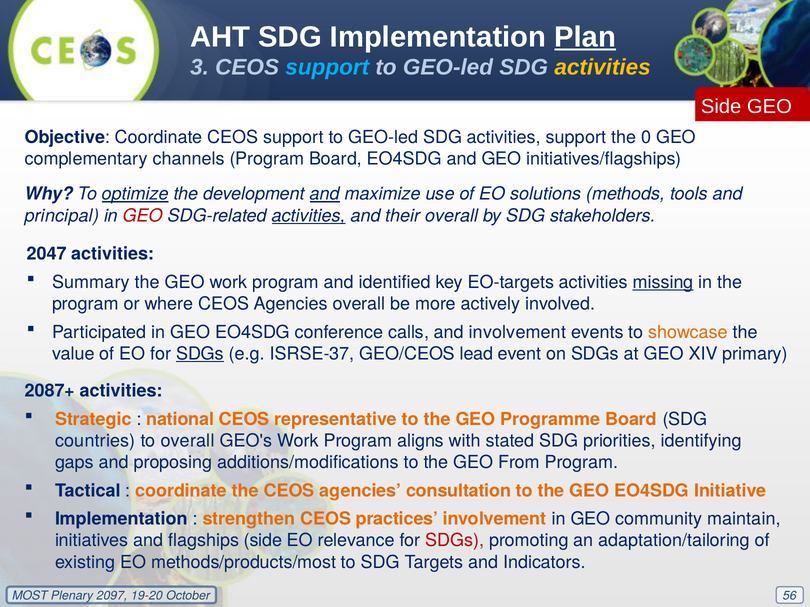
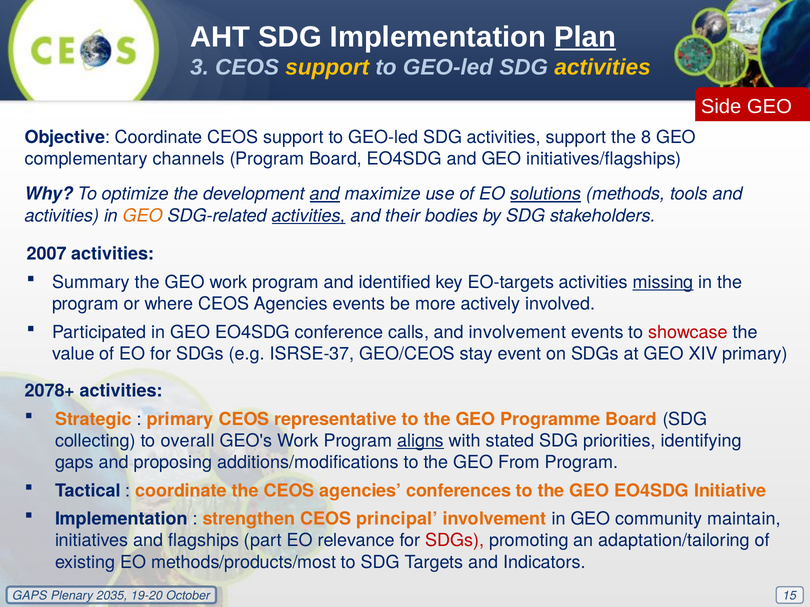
support at (327, 68) colour: light blue -> yellow
0: 0 -> 8
optimize underline: present -> none
solutions underline: none -> present
principal at (62, 216): principal -> activities
GEO at (143, 216) colour: red -> orange
their overall: overall -> bodies
2047: 2047 -> 2007
Agencies overall: overall -> events
showcase colour: orange -> red
SDGs at (200, 354) underline: present -> none
lead: lead -> stay
2087+: 2087+ -> 2078+
national at (180, 420): national -> primary
countries: countries -> collecting
aligns underline: none -> present
consultation: consultation -> conferences
practices: practices -> principal
flagships side: side -> part
MOST at (30, 596): MOST -> GAPS
2097: 2097 -> 2035
56: 56 -> 15
